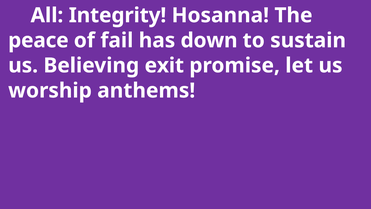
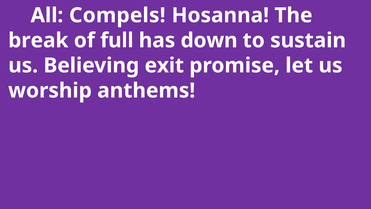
Integrity: Integrity -> Compels
peace: peace -> break
fail: fail -> full
